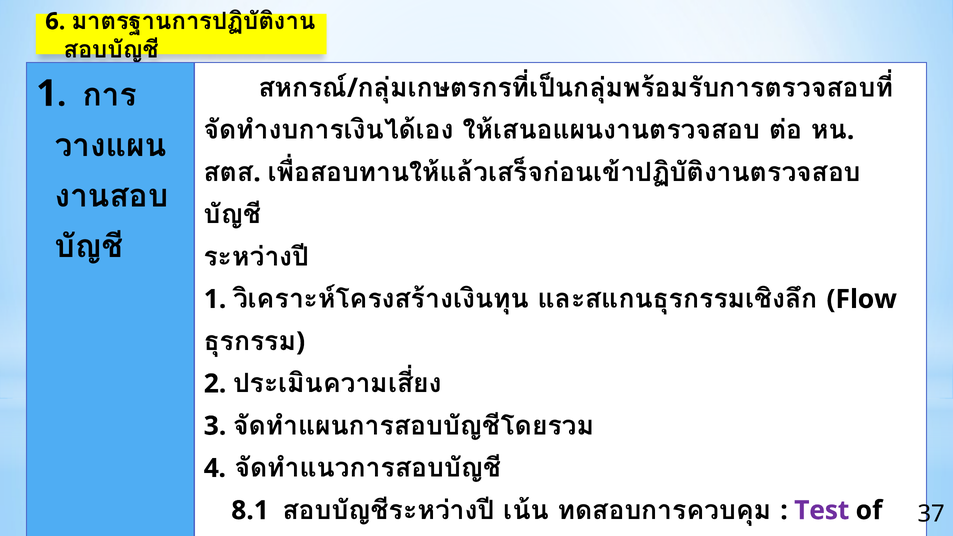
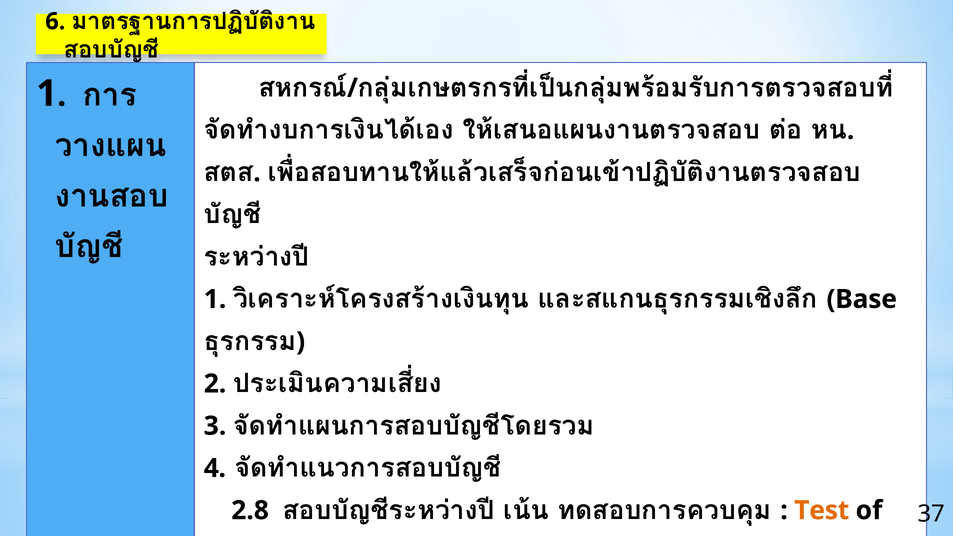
Flow: Flow -> Base
8.1: 8.1 -> 2.8
Test at (822, 510) colour: purple -> orange
